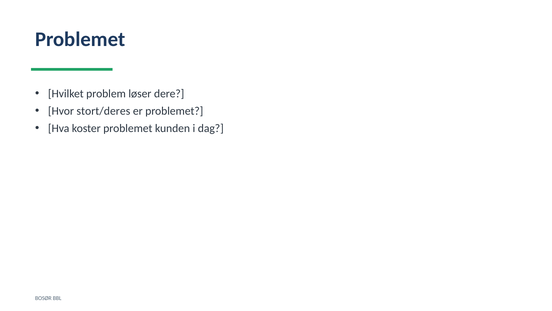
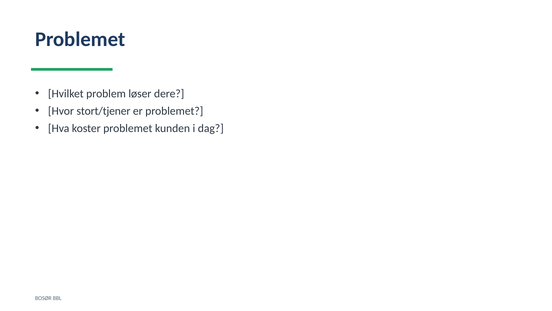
stort/deres: stort/deres -> stort/tjener
